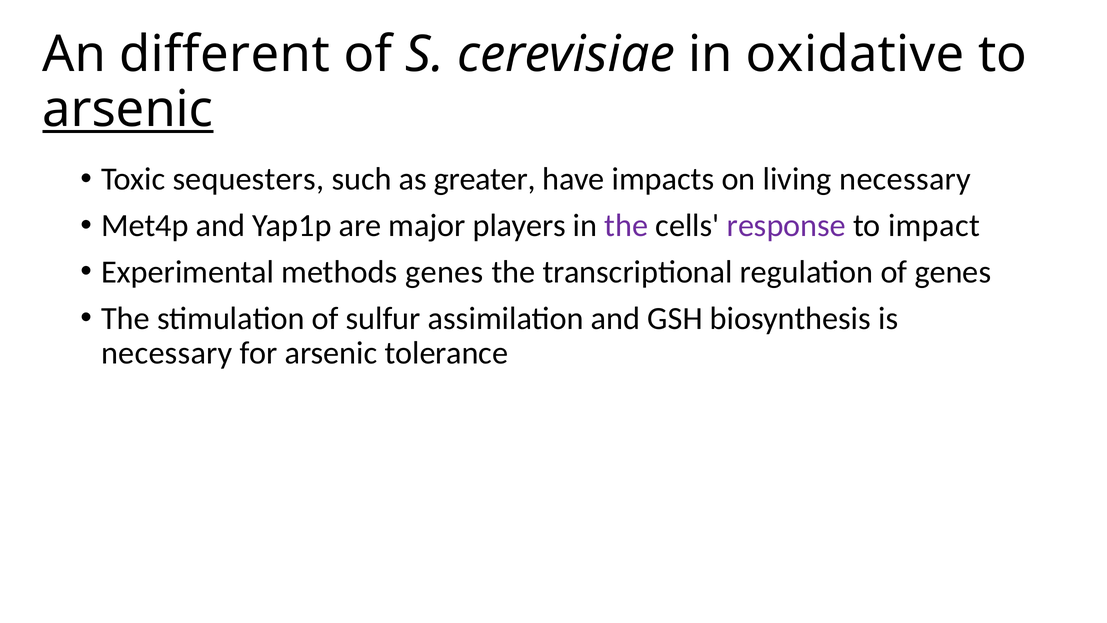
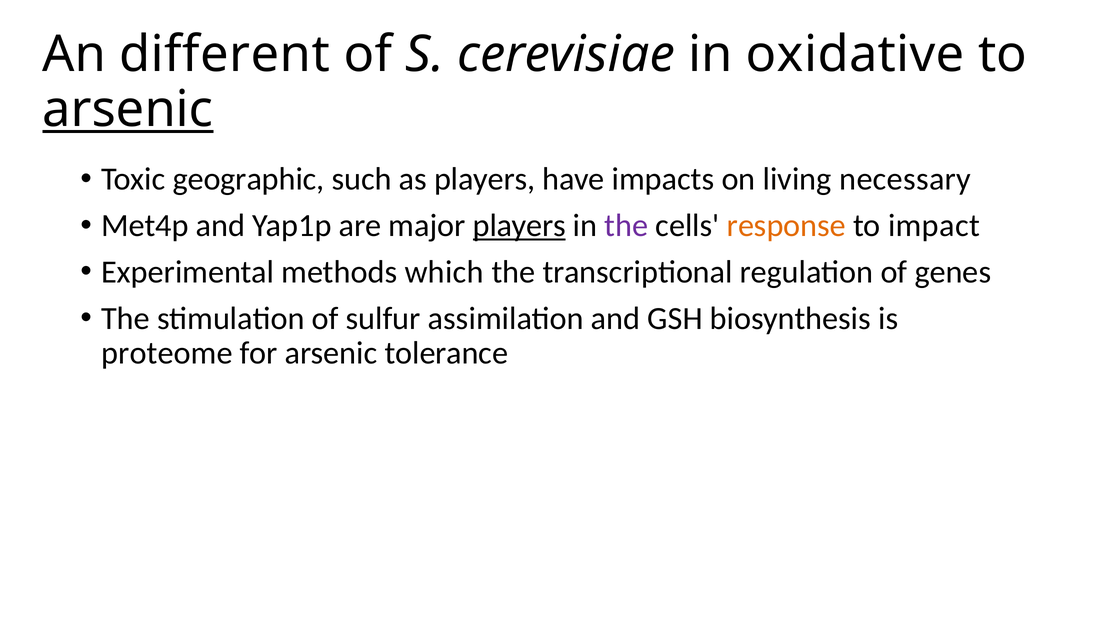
sequesters: sequesters -> geographic
as greater: greater -> players
players at (519, 226) underline: none -> present
response colour: purple -> orange
methods genes: genes -> which
necessary at (167, 353): necessary -> proteome
